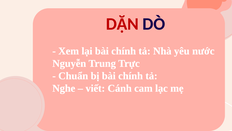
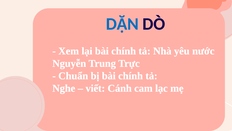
DẶN colour: red -> blue
